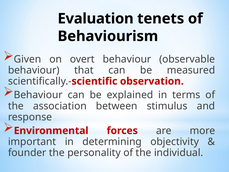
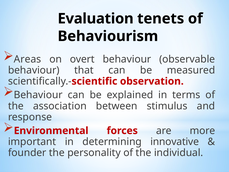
Given: Given -> Areas
objectivity: objectivity -> innovative
